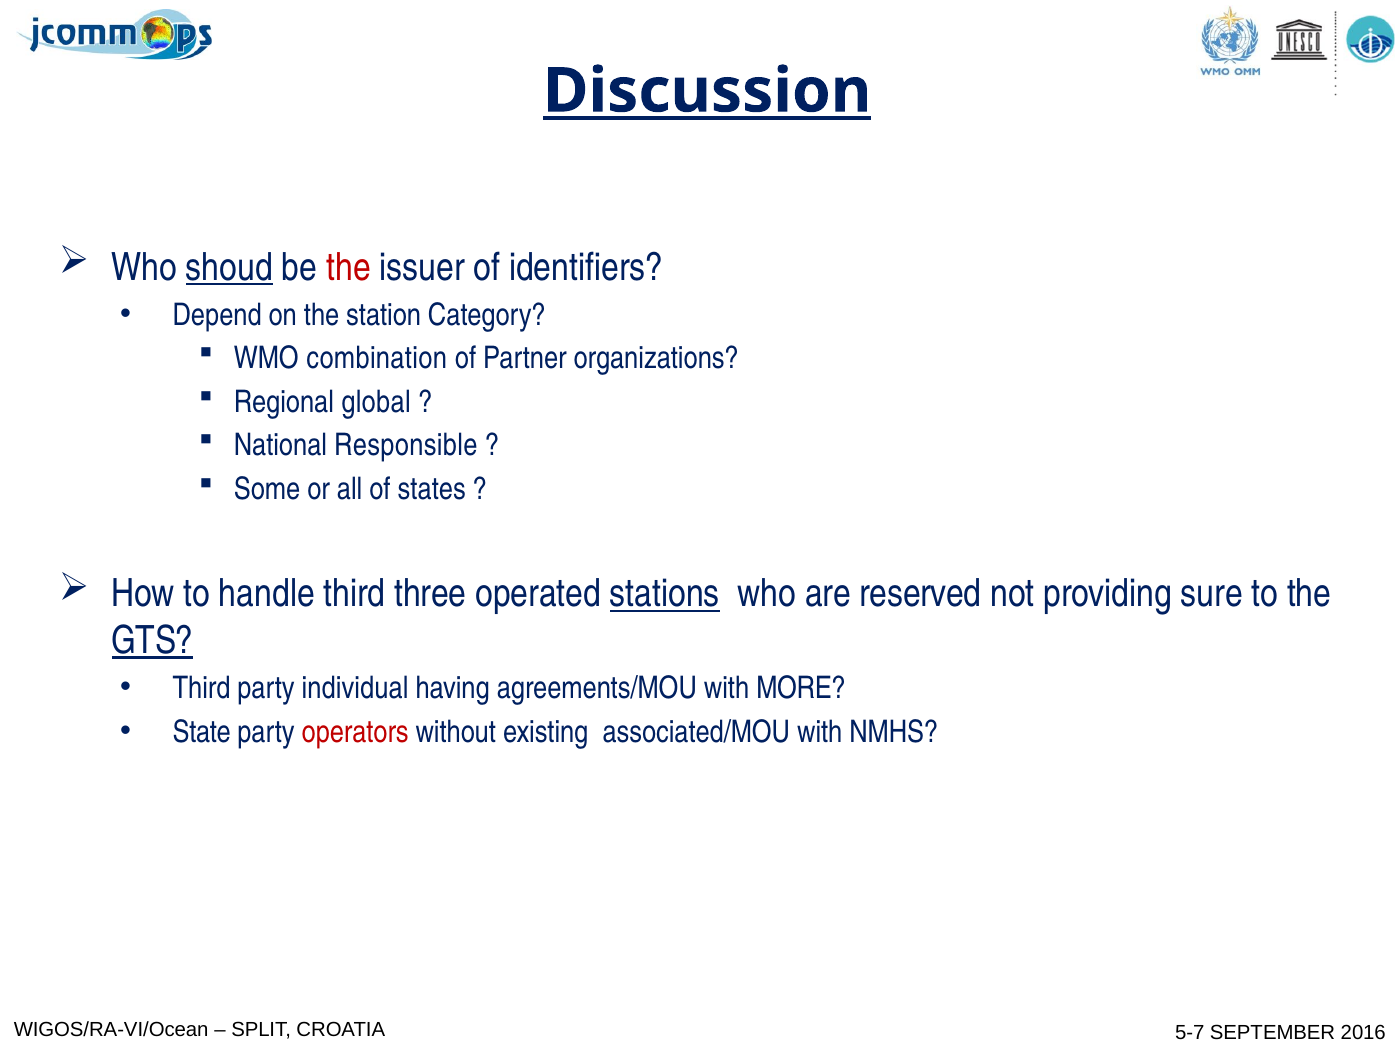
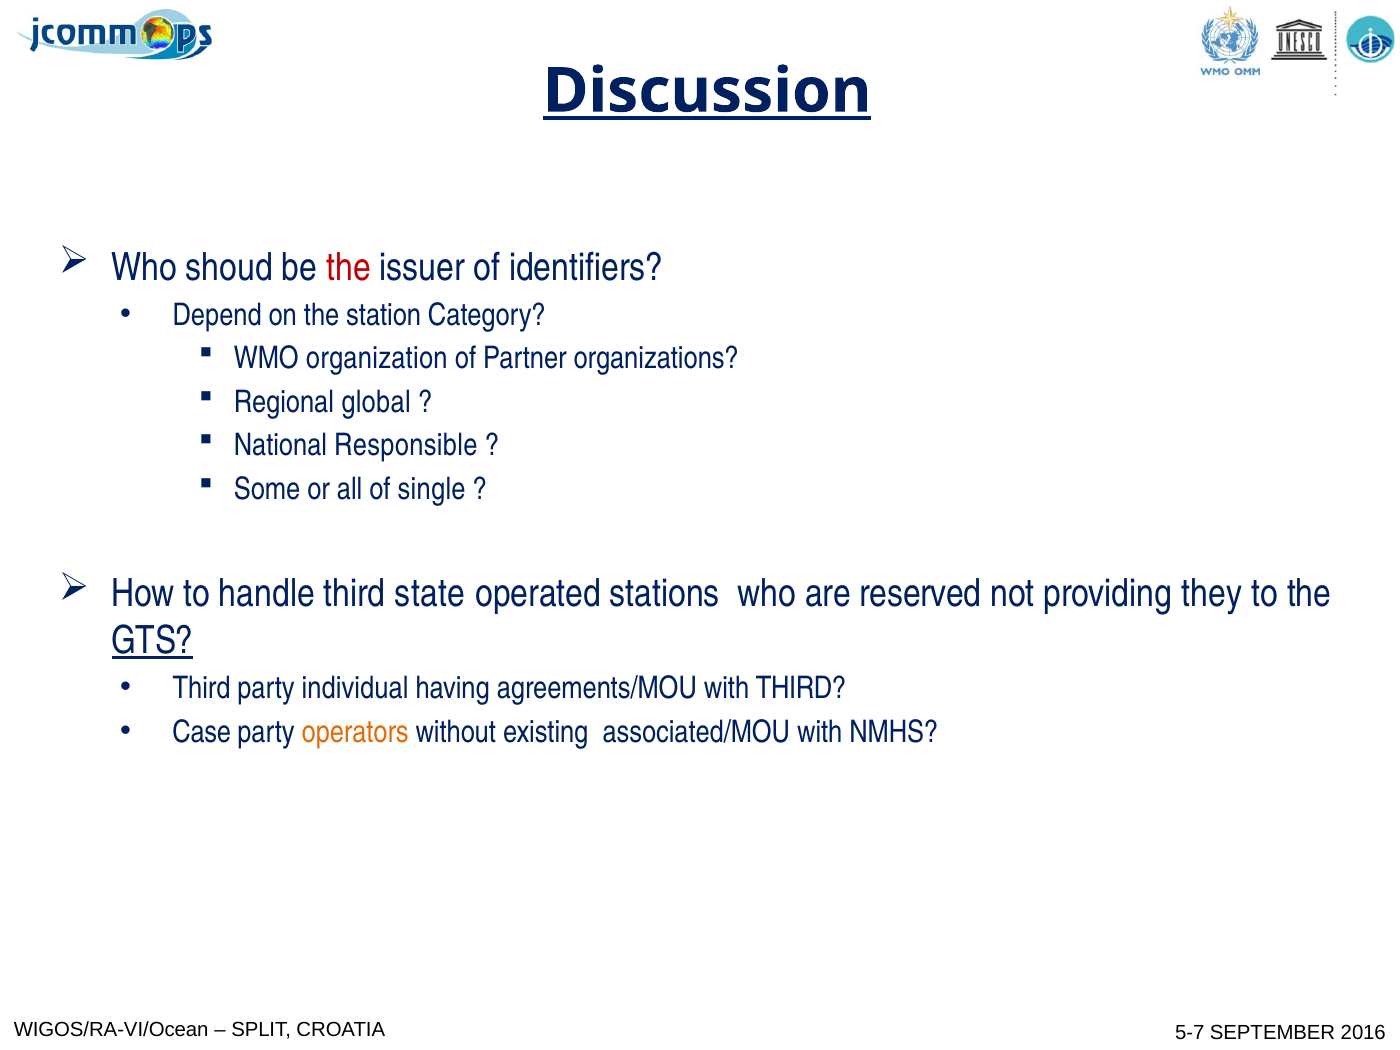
shoud underline: present -> none
combination: combination -> organization
states: states -> single
three: three -> state
stations underline: present -> none
sure: sure -> they
with MORE: MORE -> THIRD
State: State -> Case
operators colour: red -> orange
